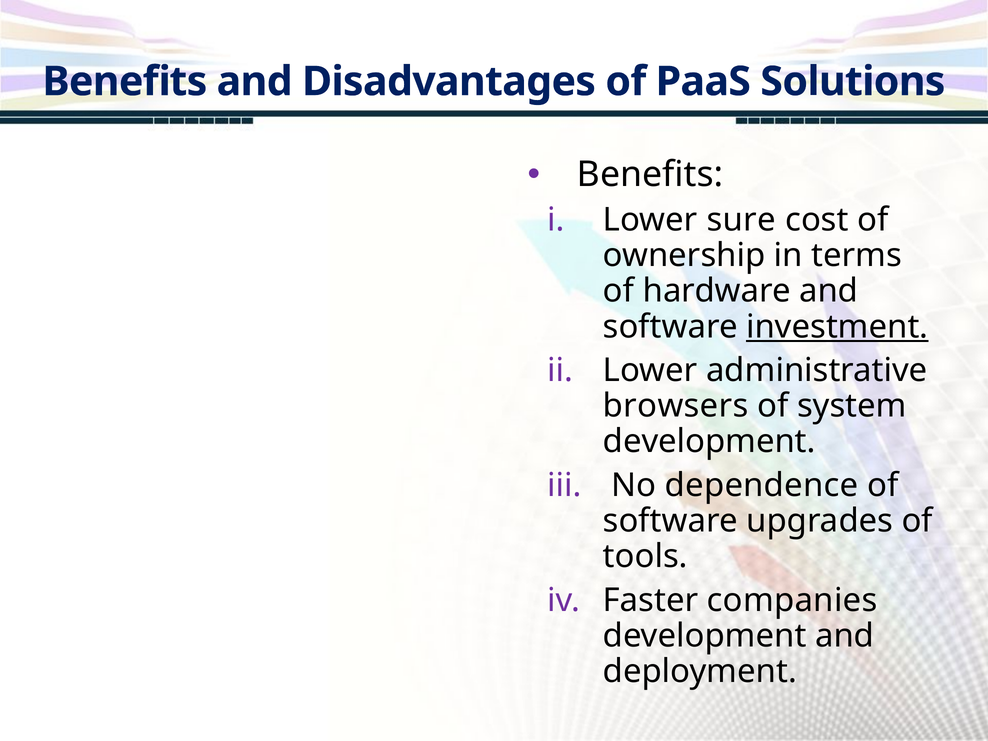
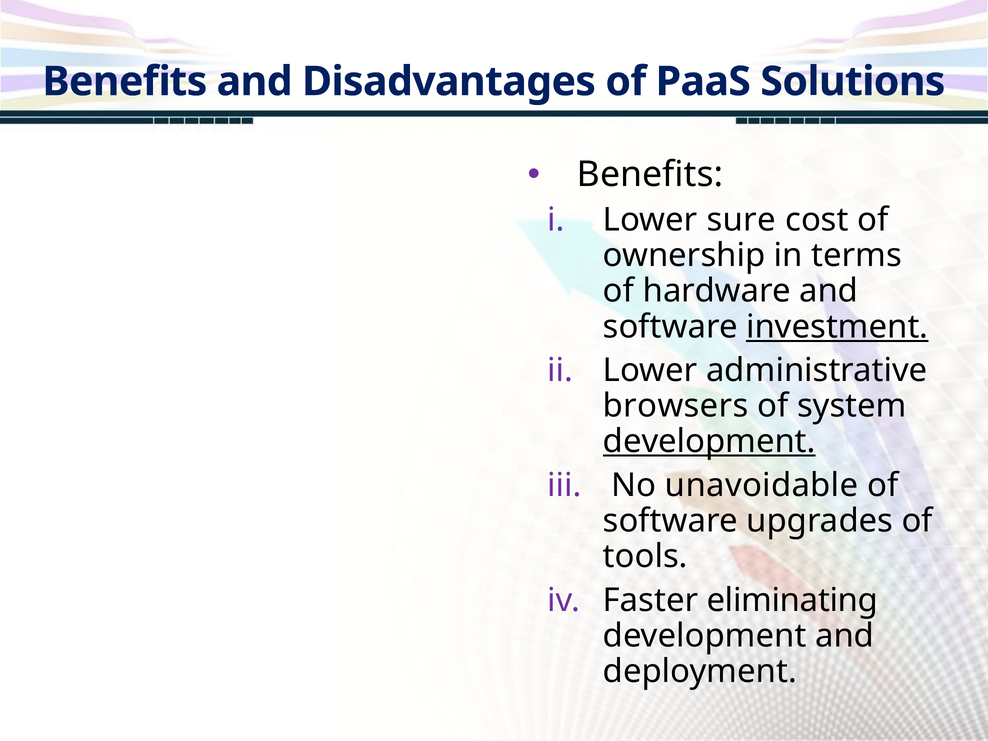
development at (709, 442) underline: none -> present
dependence: dependence -> unavoidable
companies: companies -> eliminating
